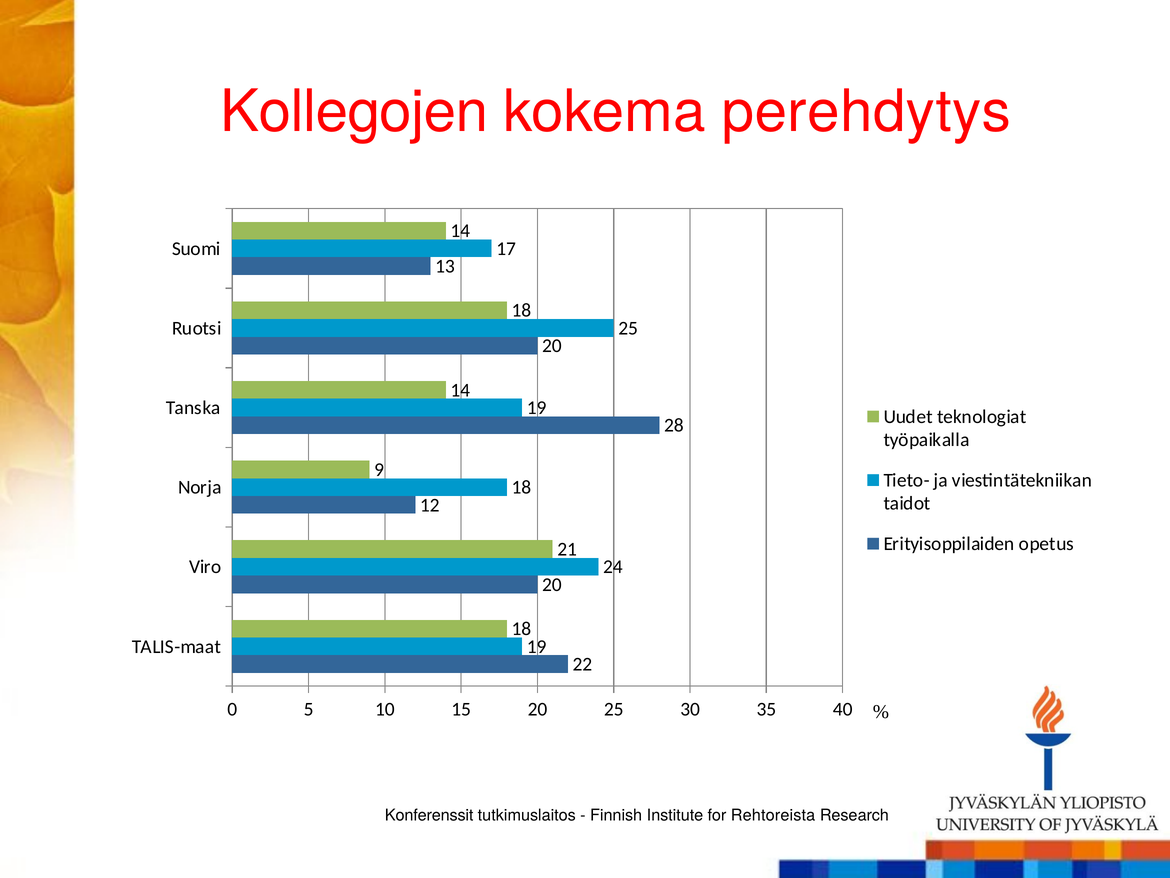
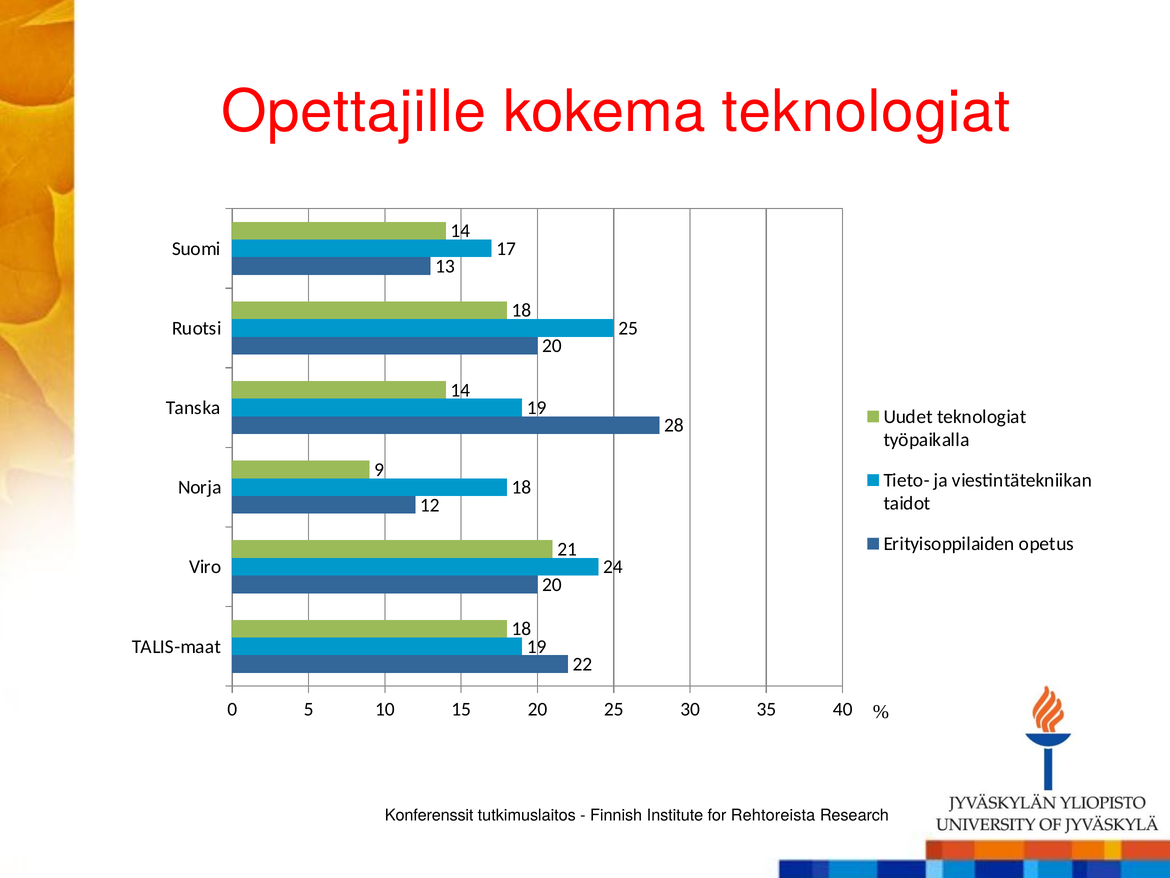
Kollegojen: Kollegojen -> Opettajille
kokema perehdytys: perehdytys -> teknologiat
